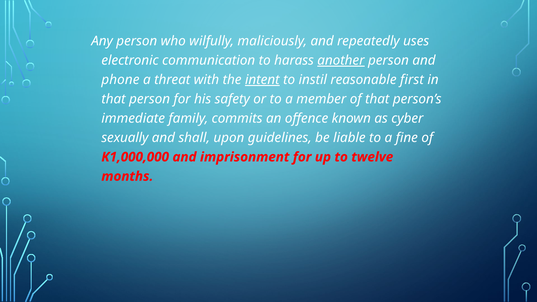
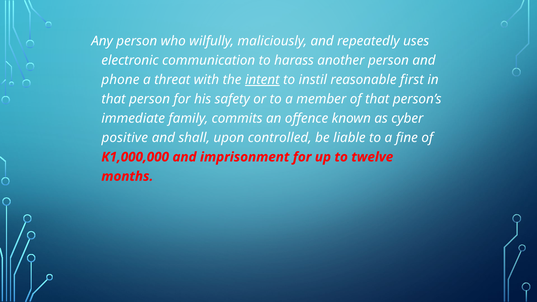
another underline: present -> none
sexually: sexually -> positive
guidelines: guidelines -> controlled
